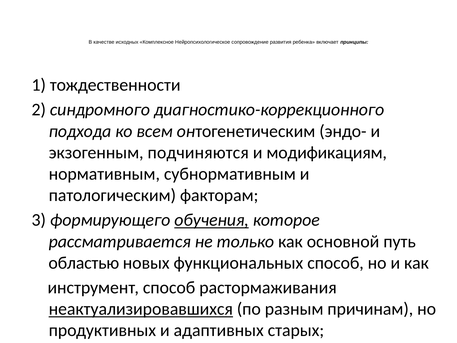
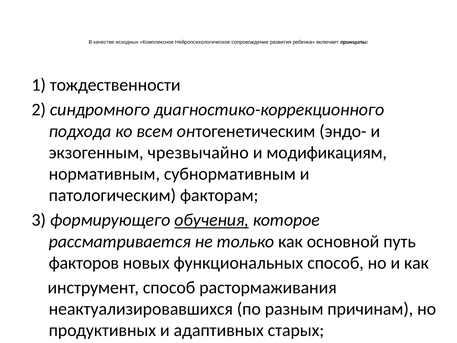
подчиняются: подчиняются -> чрезвычайно
областью: областью -> факторов
неактуализировавшихся underline: present -> none
